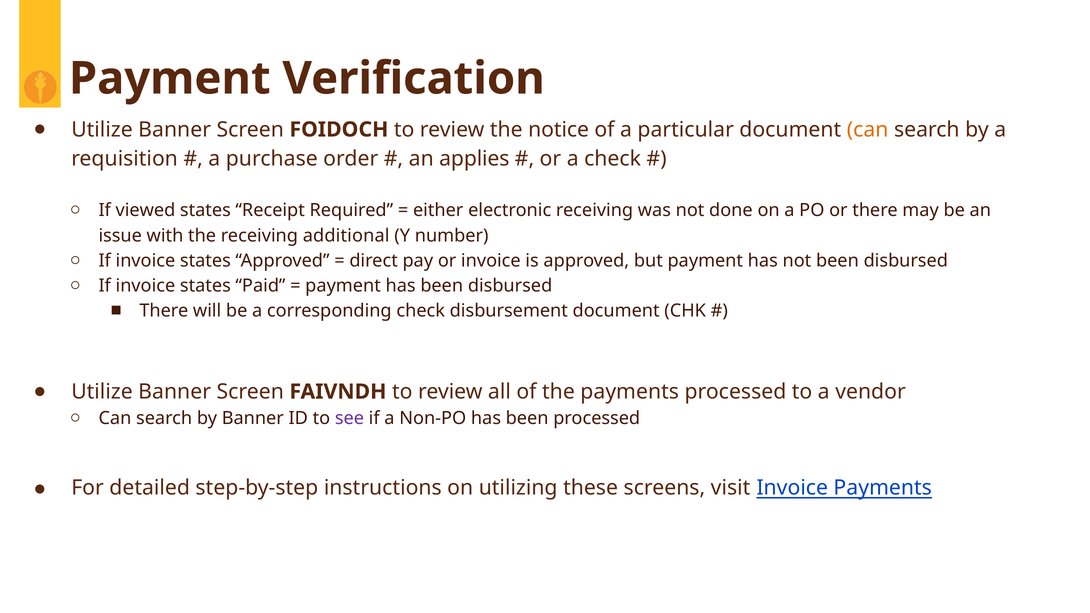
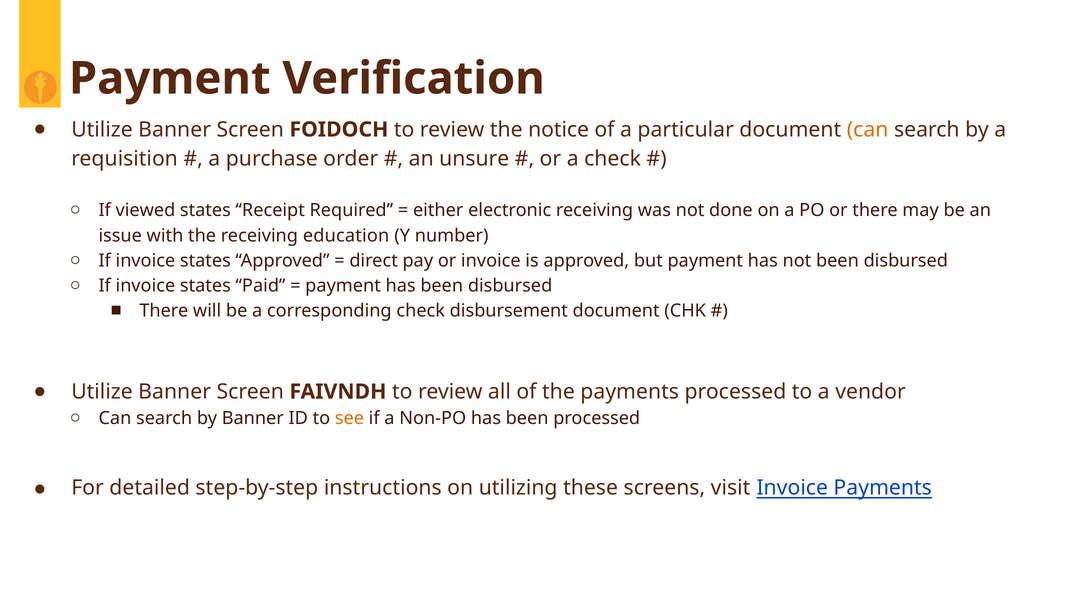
applies: applies -> unsure
additional: additional -> education
see colour: purple -> orange
